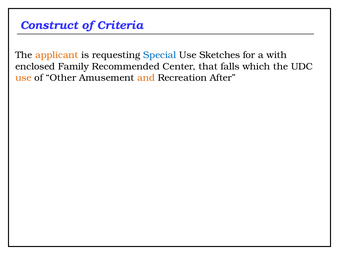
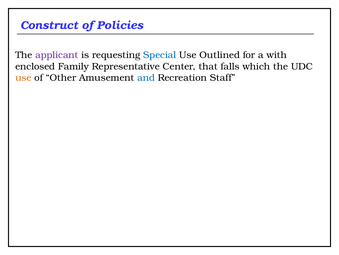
Criteria: Criteria -> Policies
applicant colour: orange -> purple
Sketches: Sketches -> Outlined
Recommended: Recommended -> Representative
and colour: orange -> blue
After: After -> Staff
